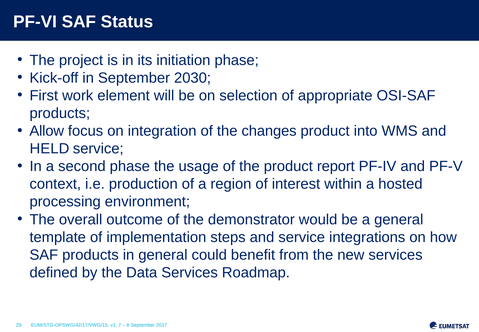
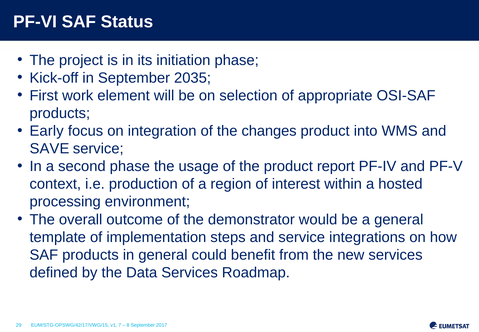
2030: 2030 -> 2035
Allow: Allow -> Early
HELD: HELD -> SAVE
